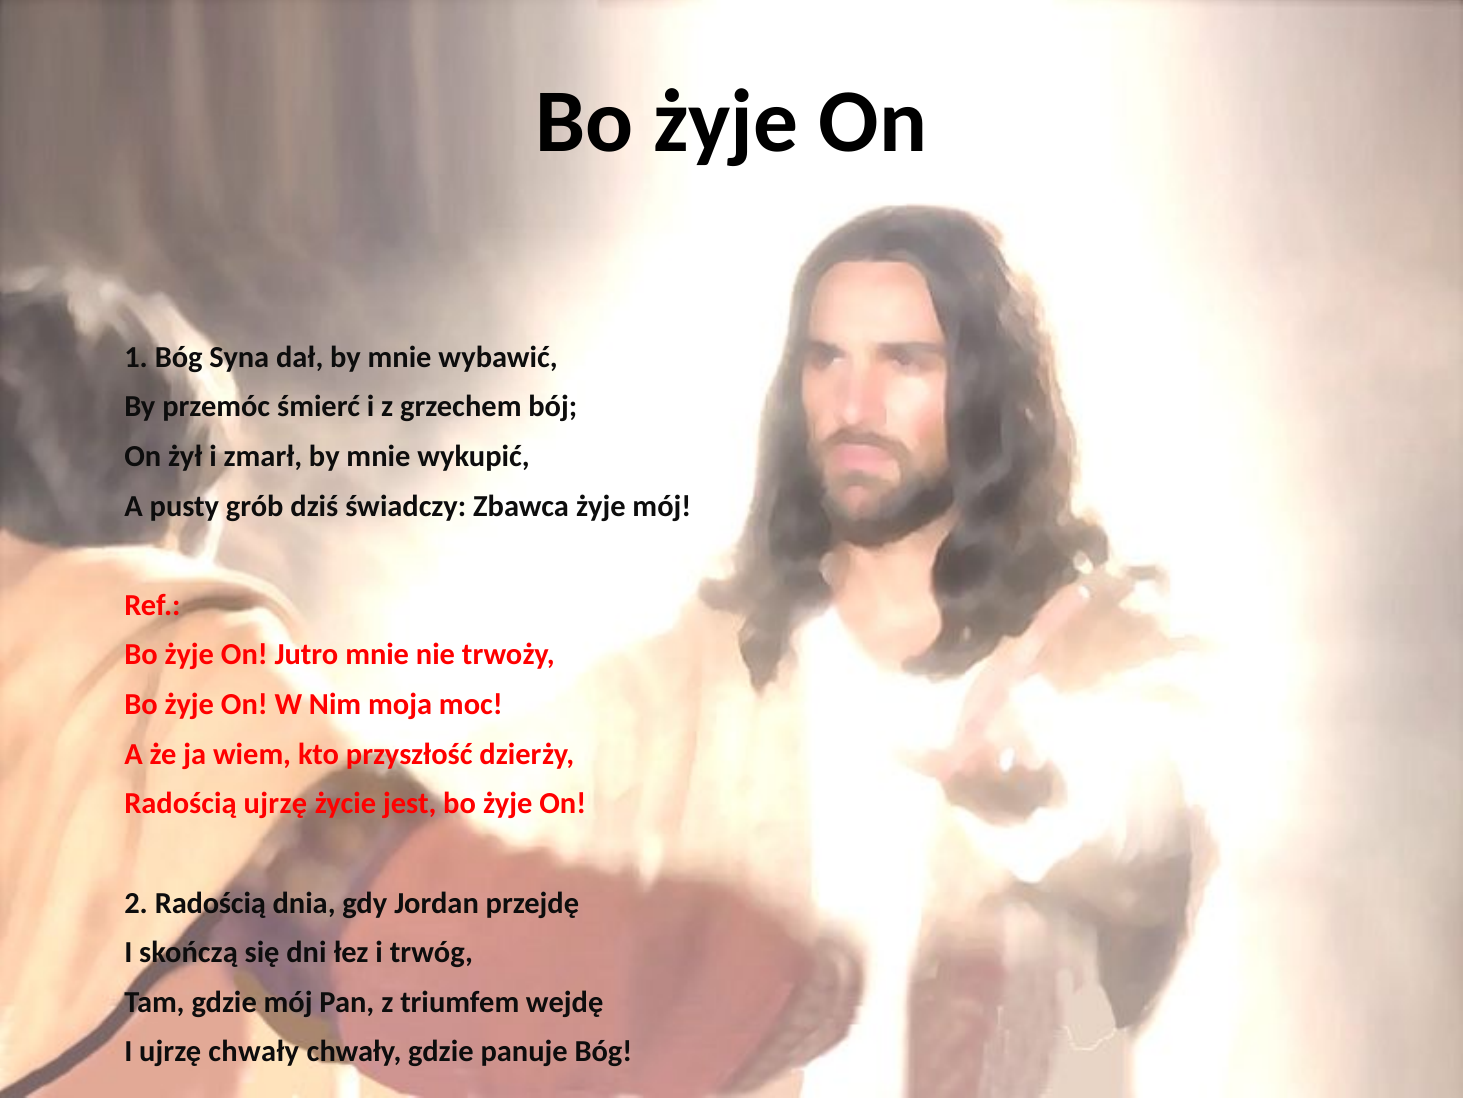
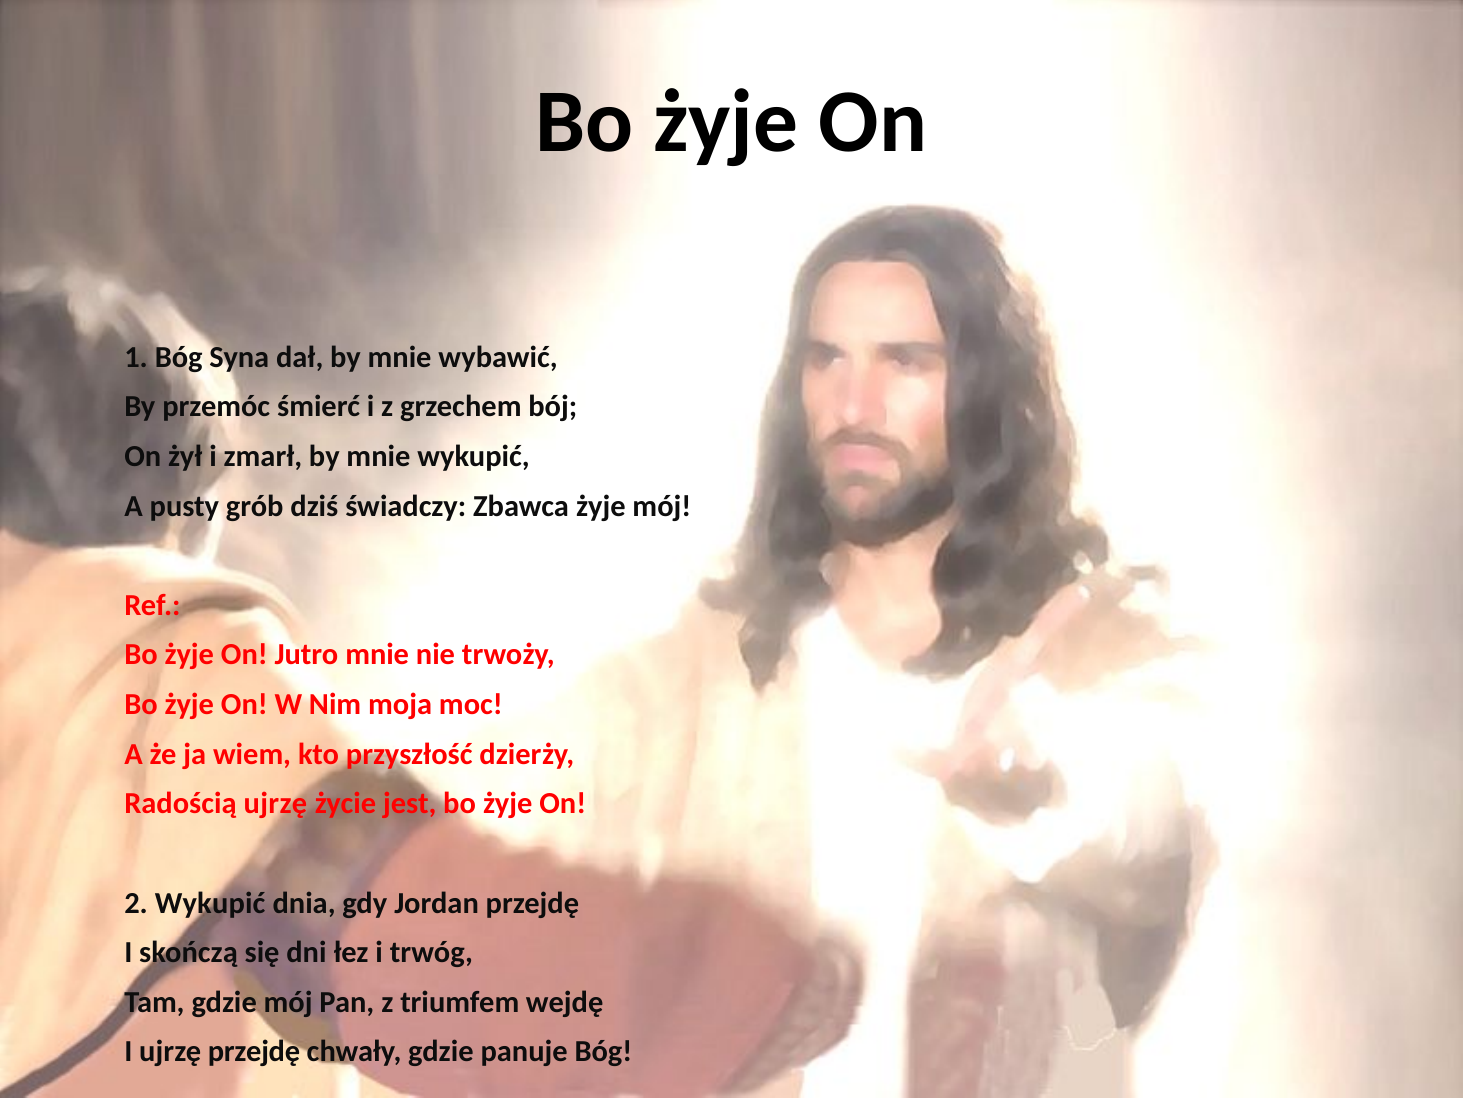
2 Radością: Radością -> Wykupić
ujrzę chwały: chwały -> przejdę
